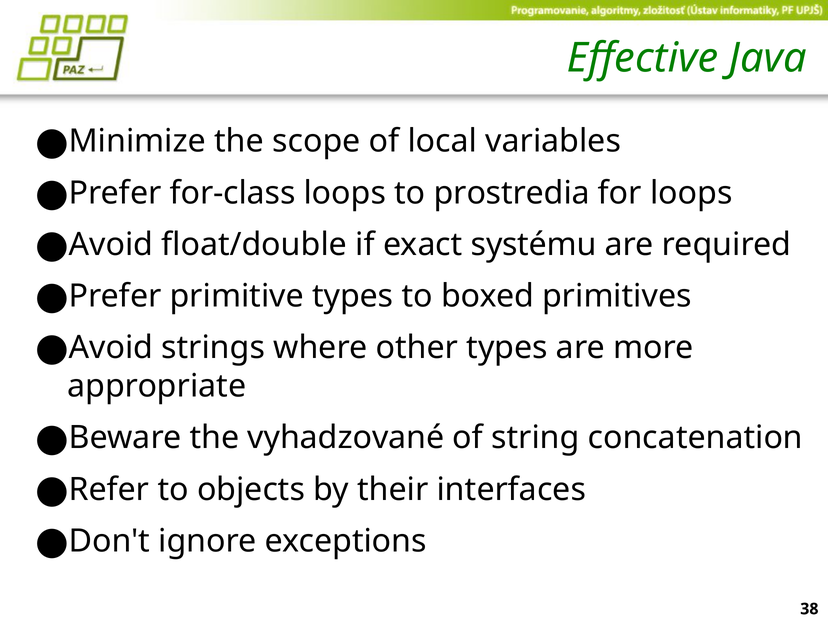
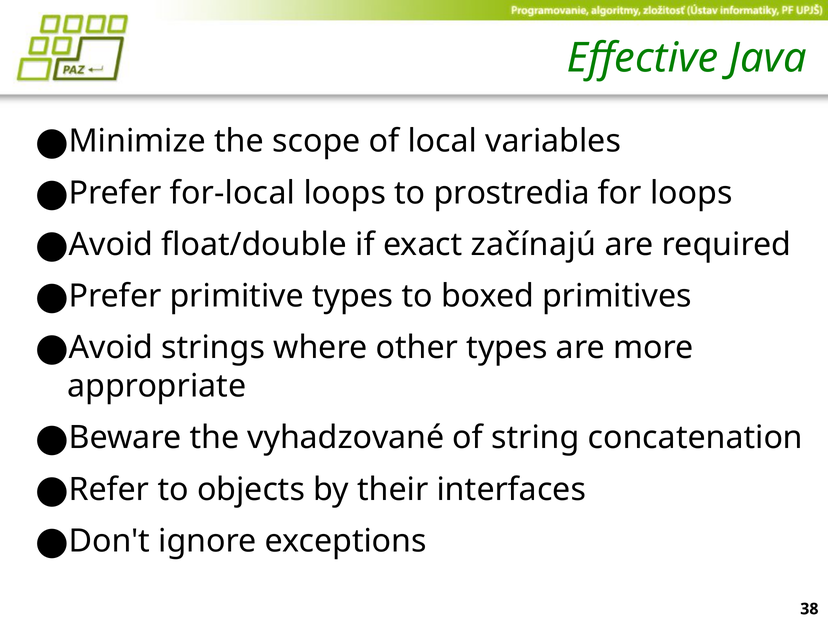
for-class: for-class -> for-local
systému: systému -> začínajú
